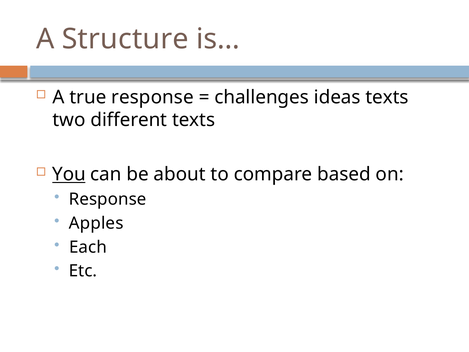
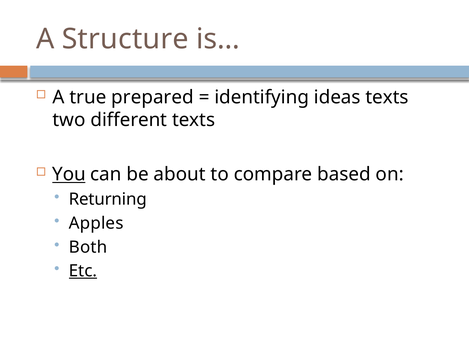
true response: response -> prepared
challenges: challenges -> identifying
Response at (108, 199): Response -> Returning
Each: Each -> Both
Etc underline: none -> present
